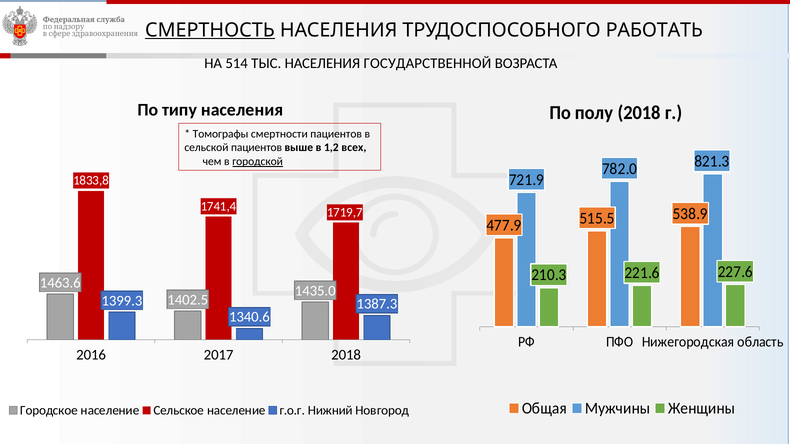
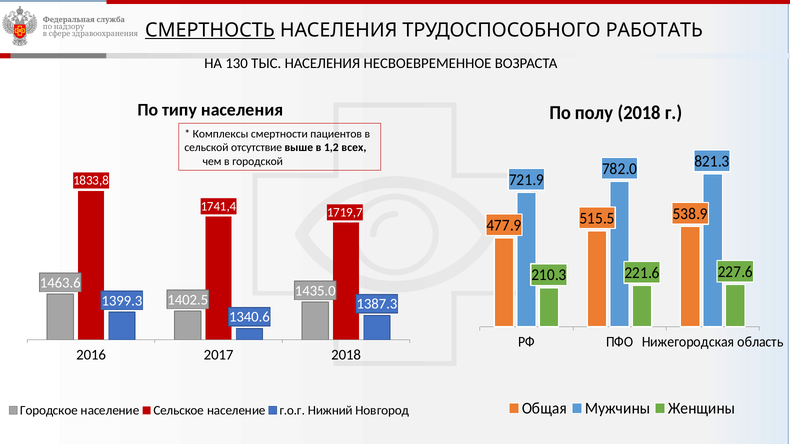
514: 514 -> 130
ГОСУДАРСТВЕННОЙ: ГОСУДАРСТВЕННОЙ -> НЕСВОЕВРЕМЕННОЕ
Томографы: Томографы -> Комплексы
сельской пациентов: пациентов -> отсутствие
городской underline: present -> none
